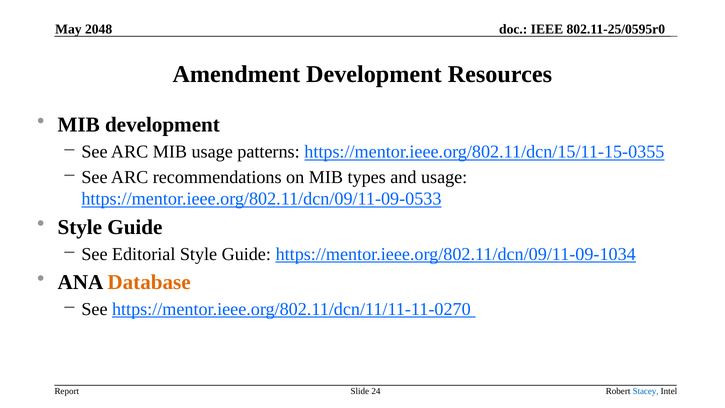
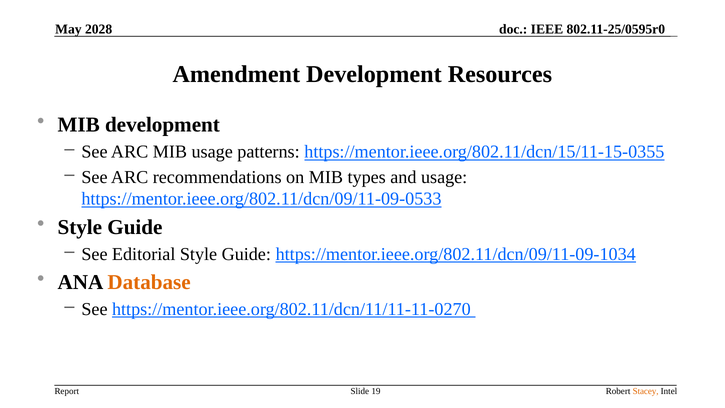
2048: 2048 -> 2028
24: 24 -> 19
Stacey colour: blue -> orange
